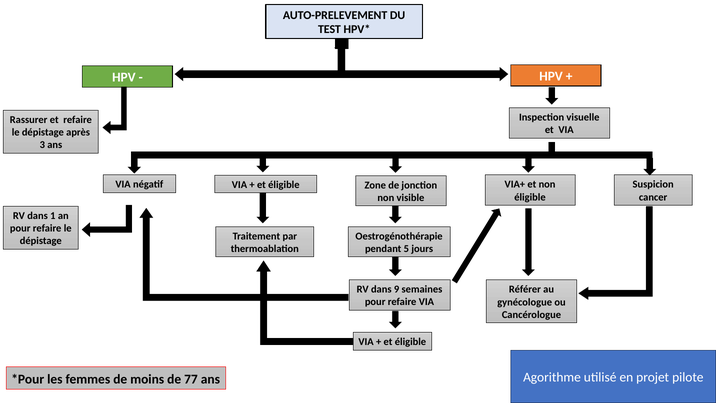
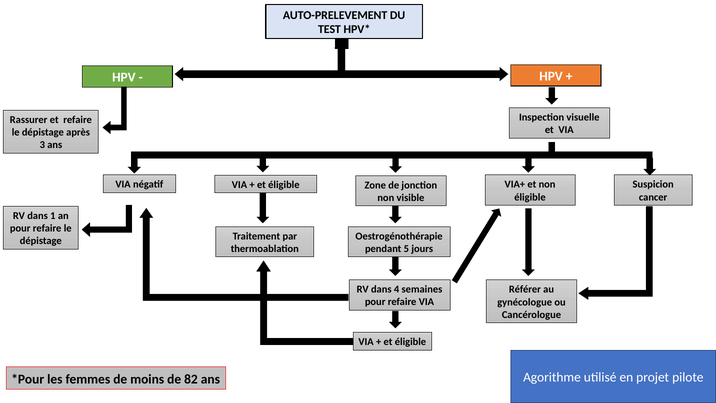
9: 9 -> 4
77: 77 -> 82
